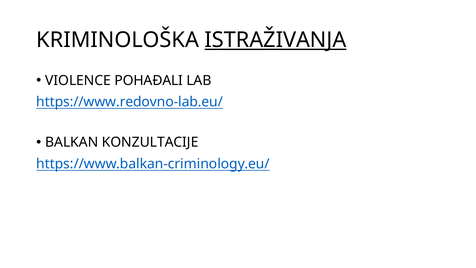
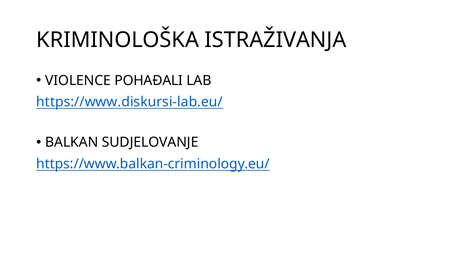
ISTRAŽIVANJA underline: present -> none
https://www.redovno-lab.eu/: https://www.redovno-lab.eu/ -> https://www.diskursi-lab.eu/
KONZULTACIJE: KONZULTACIJE -> SUDJELOVANJE
